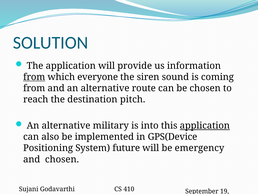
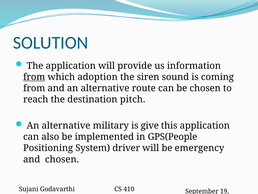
everyone: everyone -> adoption
into: into -> give
application at (205, 125) underline: present -> none
GPS(Device: GPS(Device -> GPS(People
future: future -> driver
